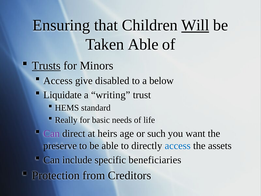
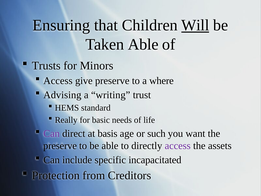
Trusts underline: present -> none
give disabled: disabled -> preserve
below: below -> where
Liquidate: Liquidate -> Advising
heirs: heirs -> basis
access at (178, 146) colour: blue -> purple
beneficiaries: beneficiaries -> incapacitated
